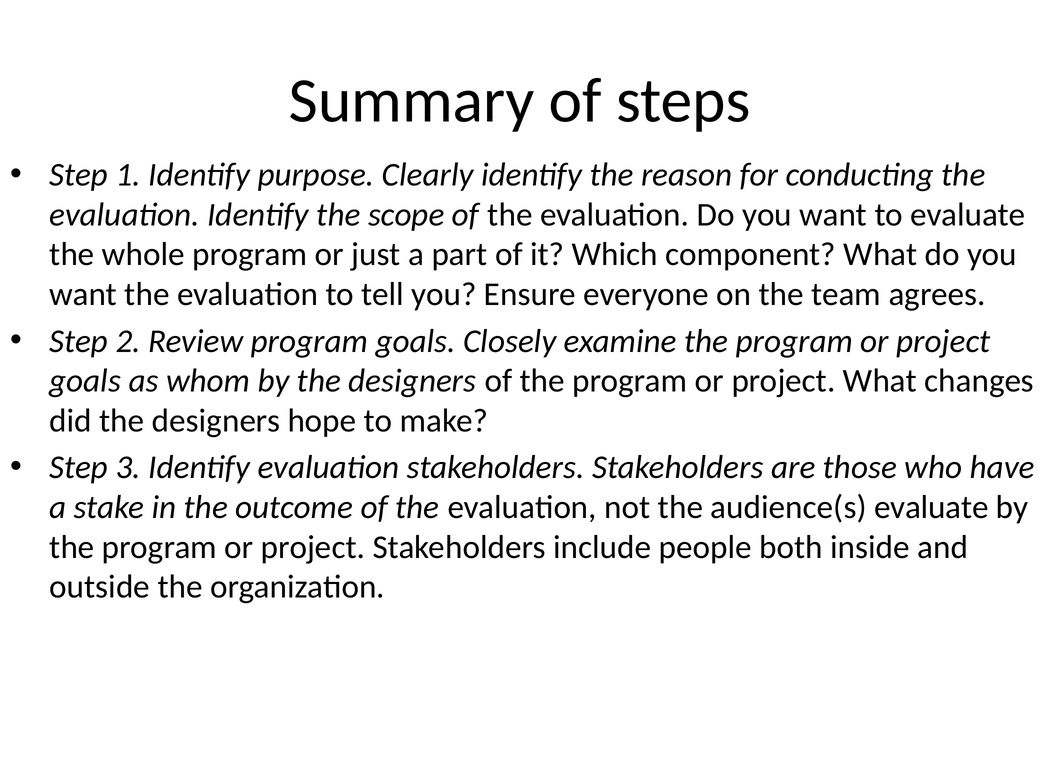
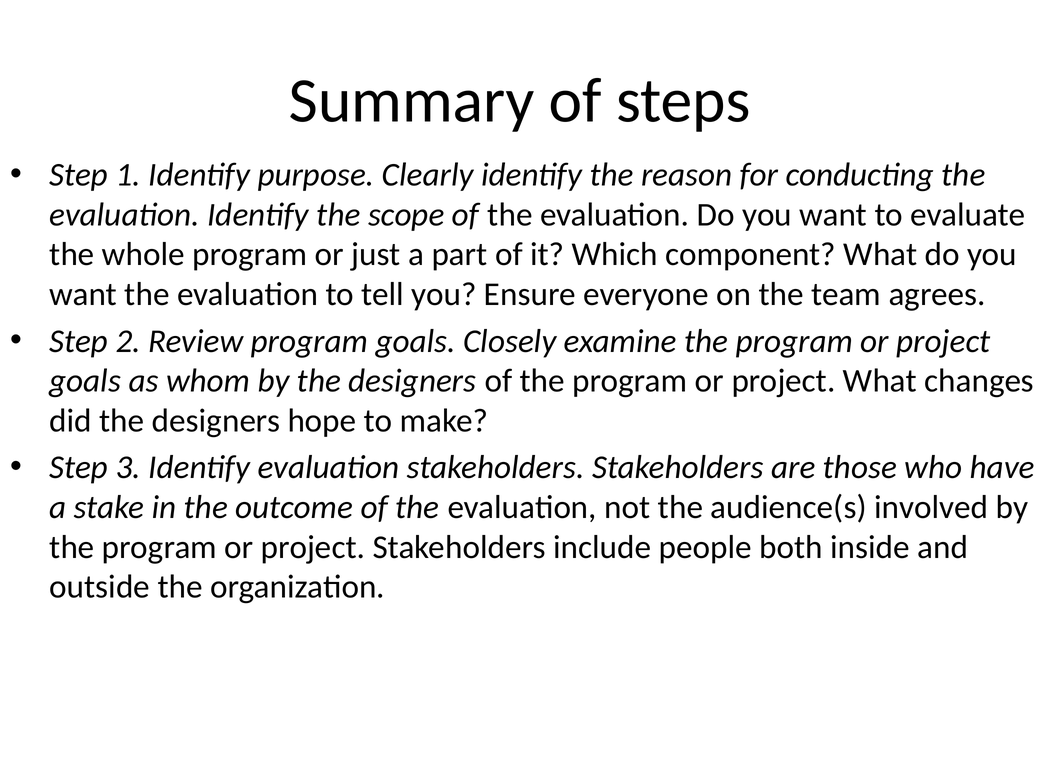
audience(s evaluate: evaluate -> involved
